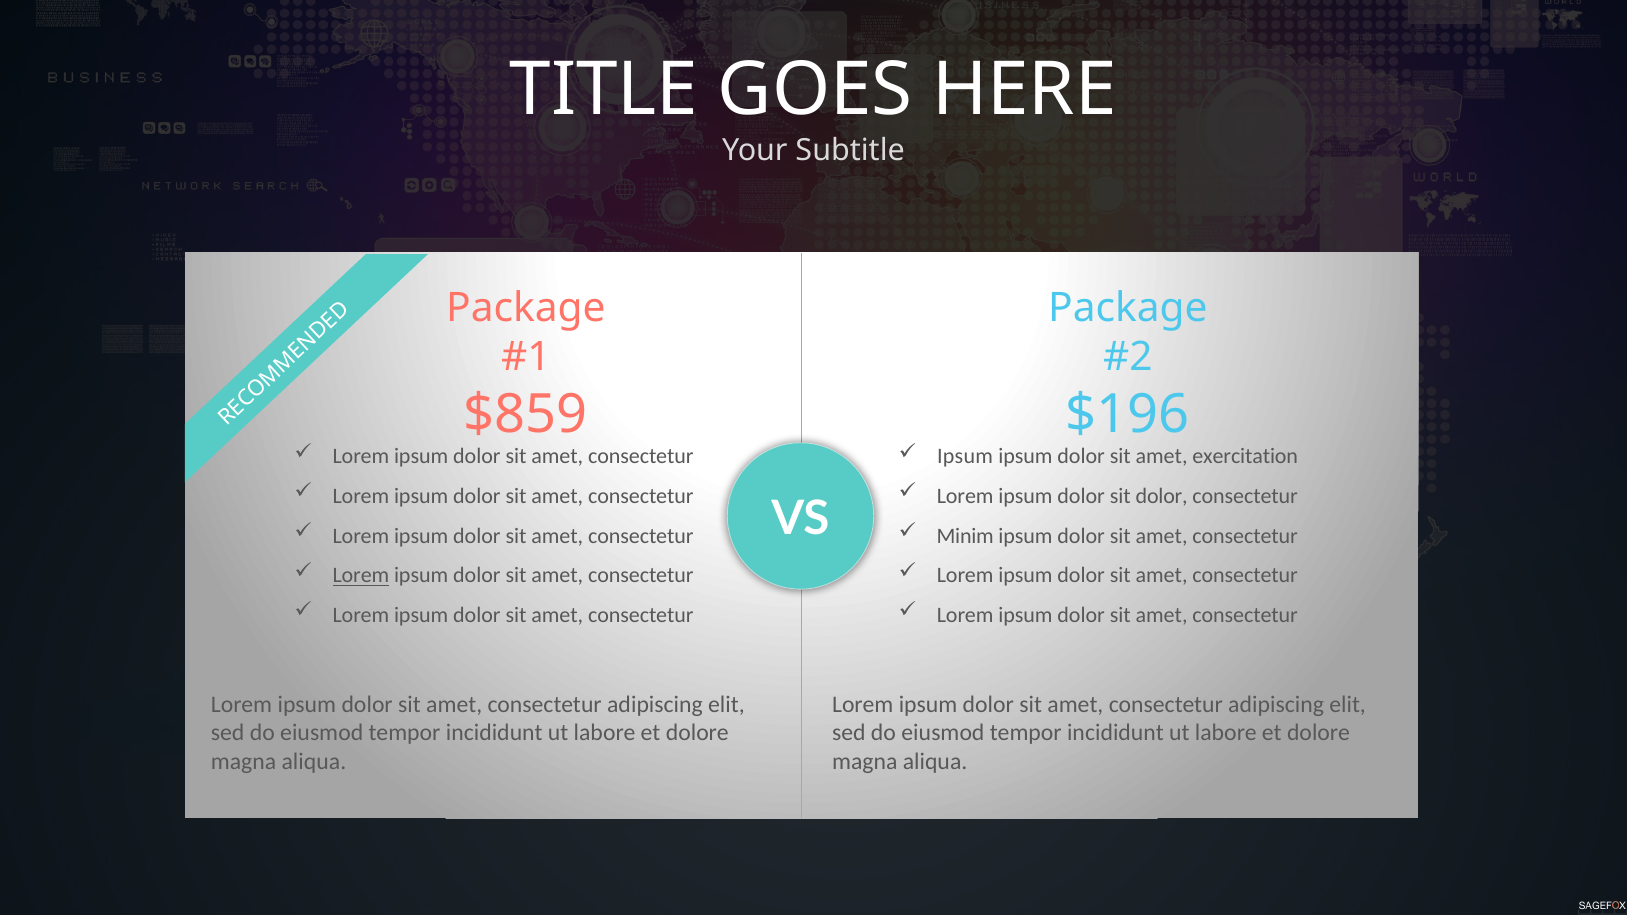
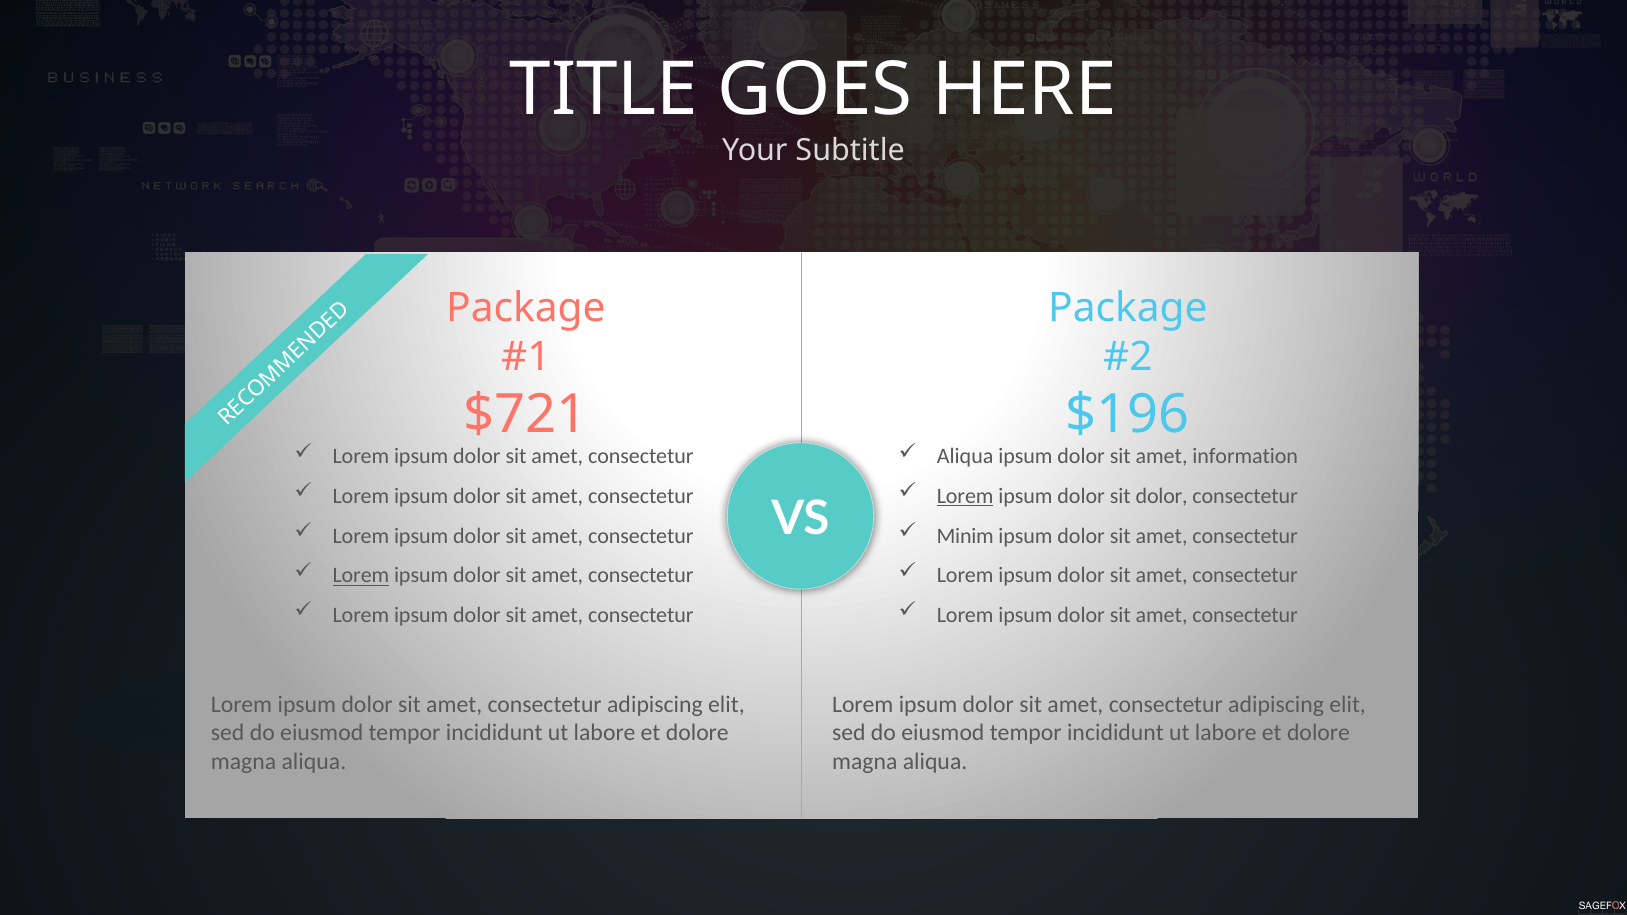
$859: $859 -> $721
Ipsum at (965, 457): Ipsum -> Aliqua
exercitation: exercitation -> information
Lorem at (965, 496) underline: none -> present
